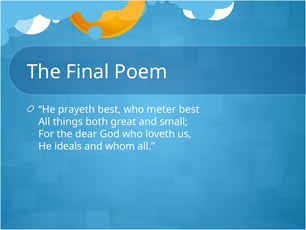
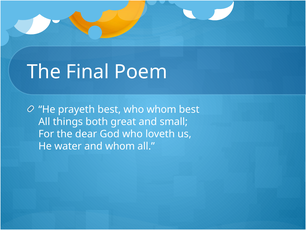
who meter: meter -> whom
ideals: ideals -> water
